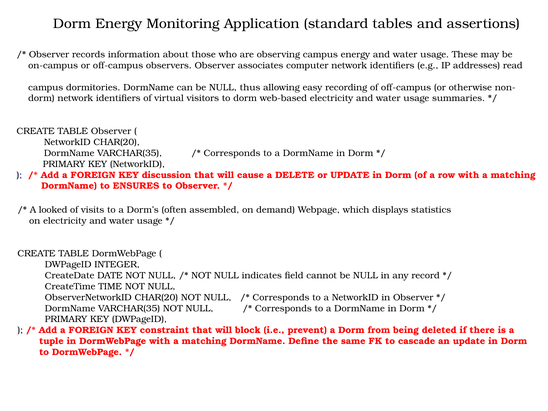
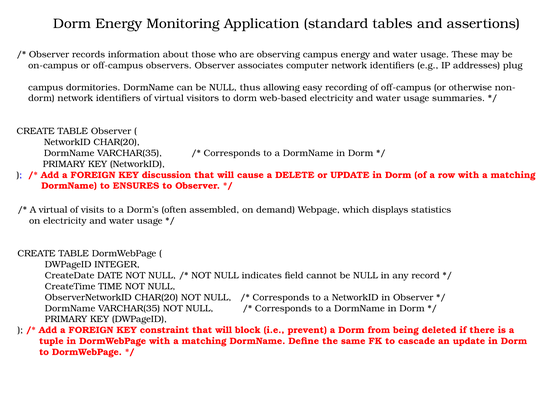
read: read -> plug
A looked: looked -> virtual
